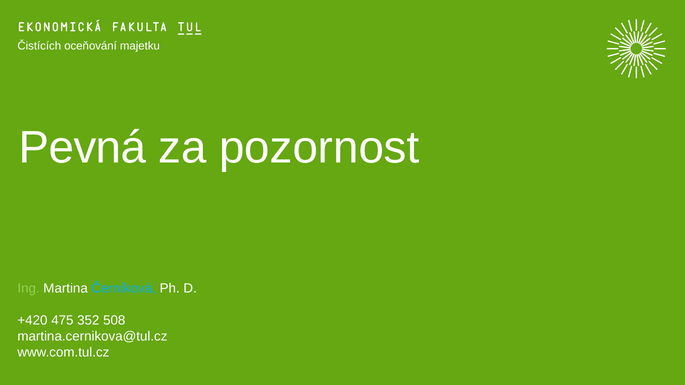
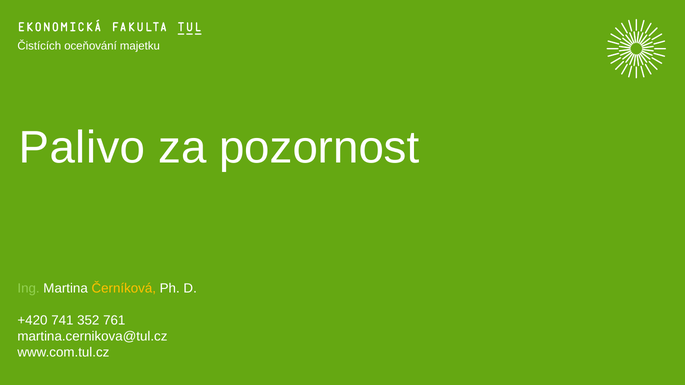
Pevná: Pevná -> Palivo
Černíková colour: light blue -> yellow
475: 475 -> 741
508: 508 -> 761
